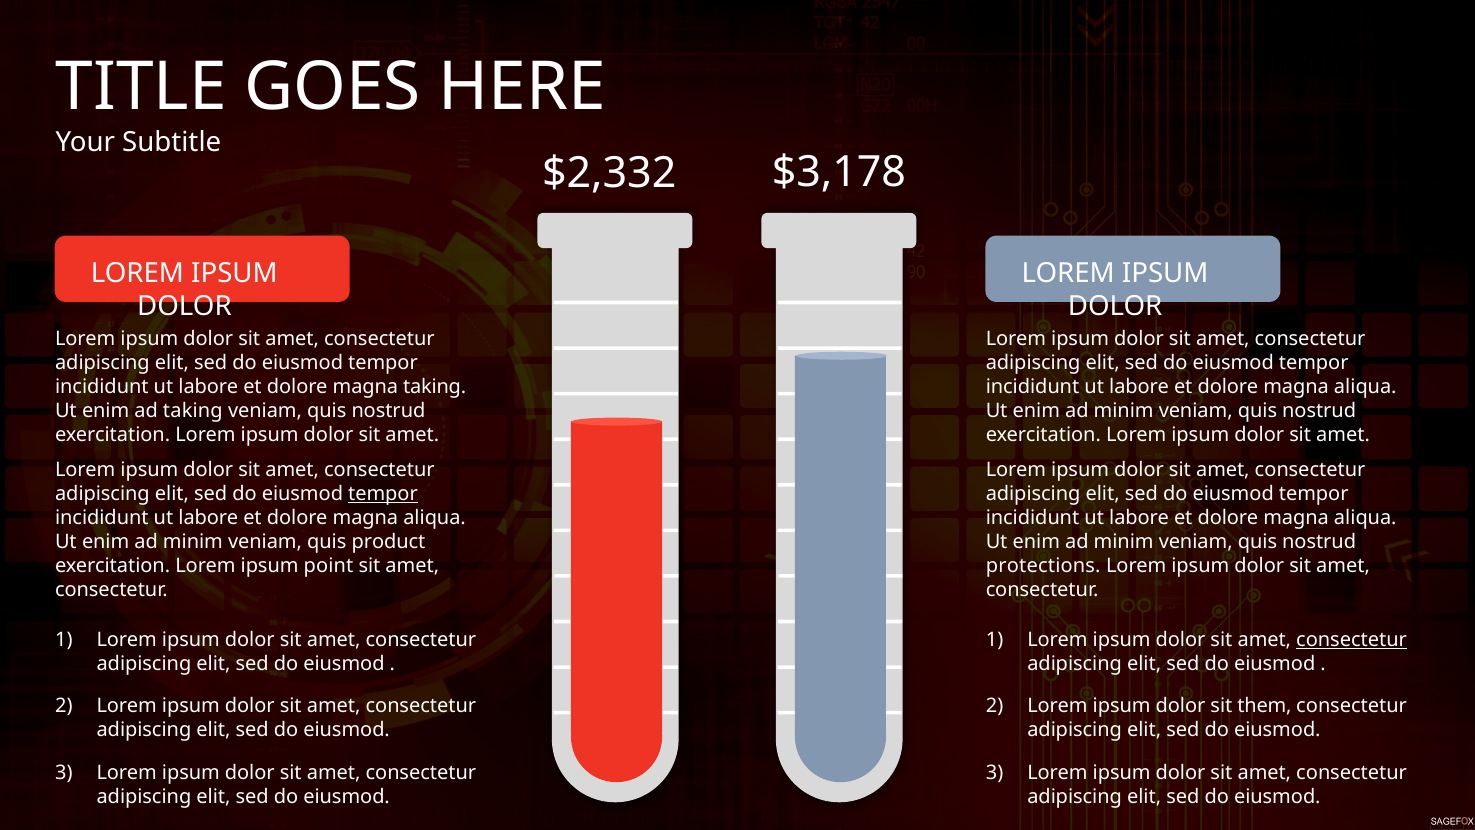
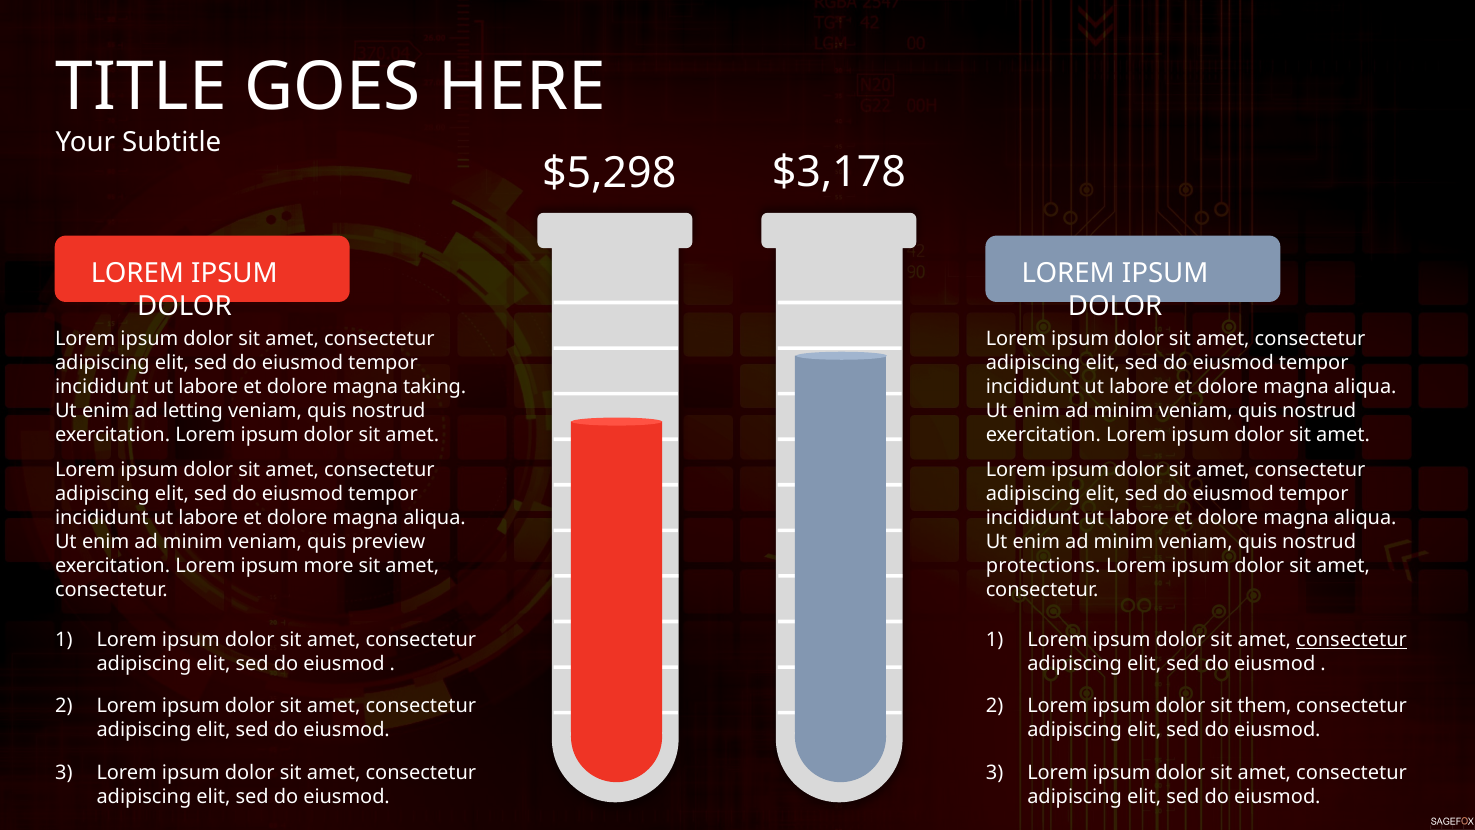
$2,332: $2,332 -> $5,298
ad taking: taking -> letting
tempor at (383, 494) underline: present -> none
product: product -> preview
point: point -> more
